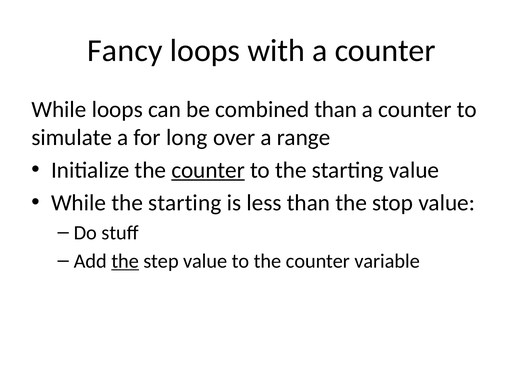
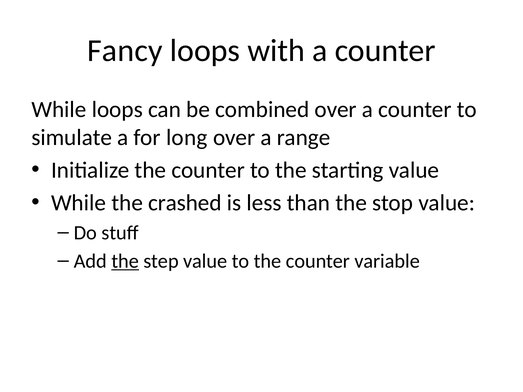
combined than: than -> over
counter at (208, 170) underline: present -> none
While the starting: starting -> crashed
